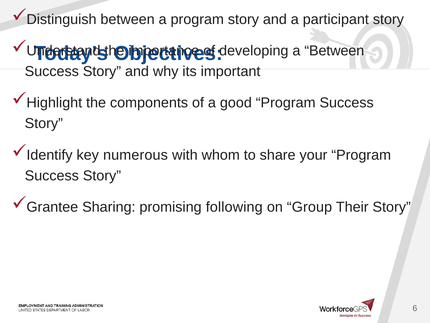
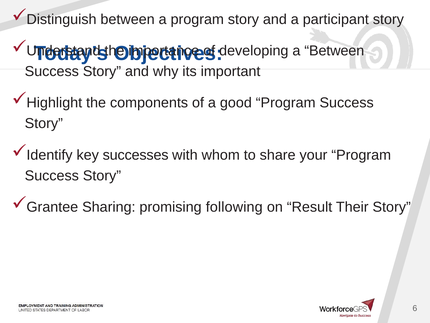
numerous: numerous -> successes
Group: Group -> Result
